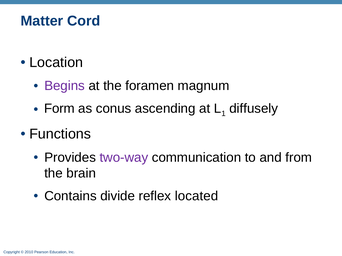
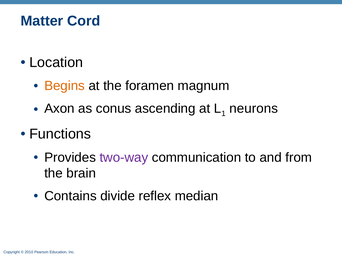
Begins colour: purple -> orange
Form: Form -> Axon
diffusely: diffusely -> neurons
located: located -> median
